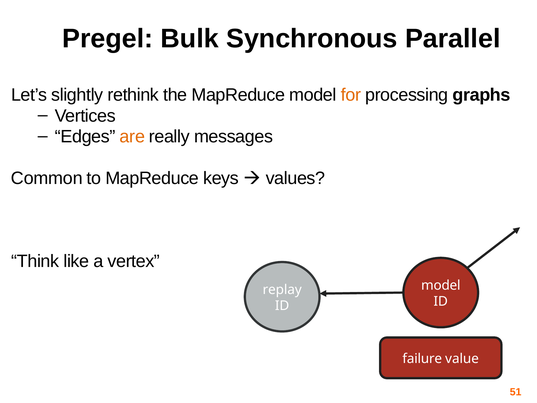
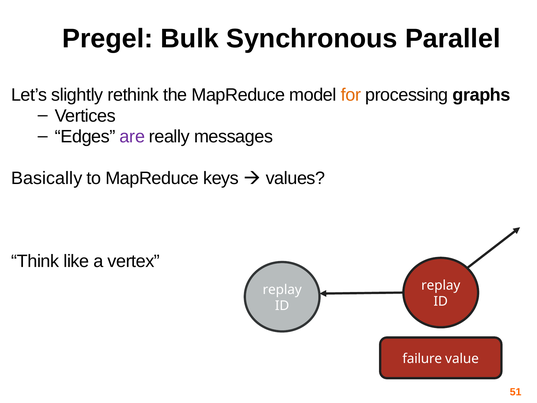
are colour: orange -> purple
Common: Common -> Basically
model at (441, 285): model -> replay
